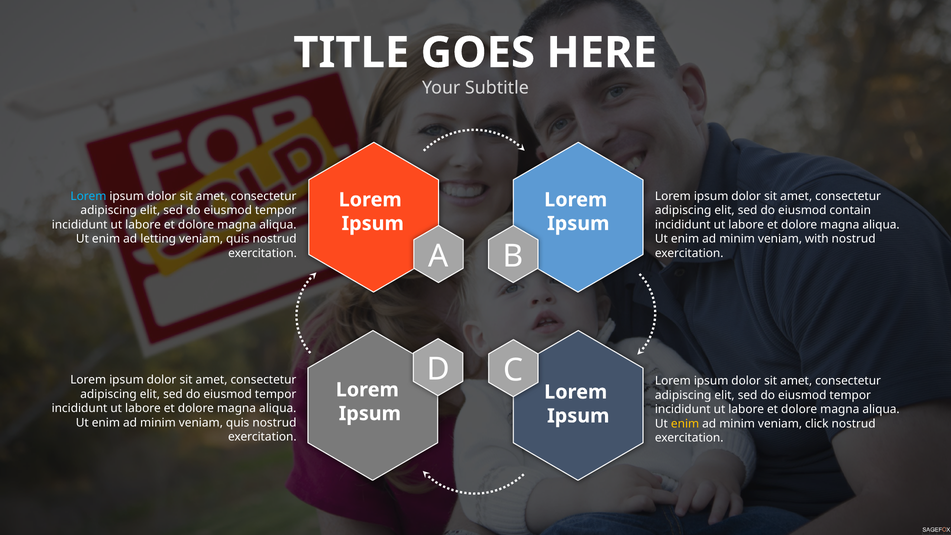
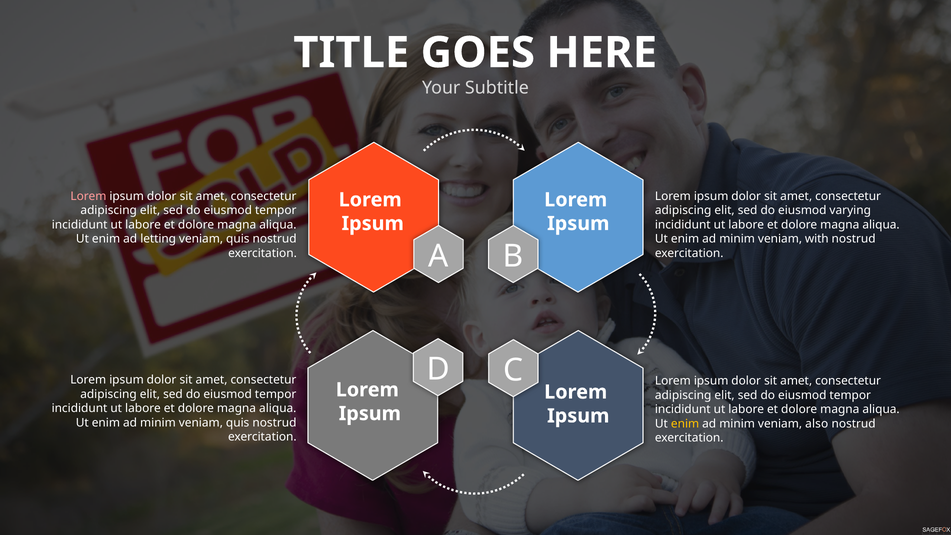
Lorem at (88, 196) colour: light blue -> pink
contain: contain -> varying
click: click -> also
